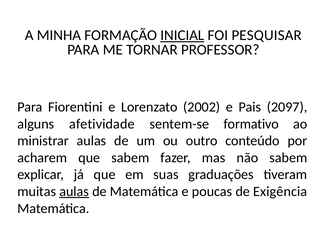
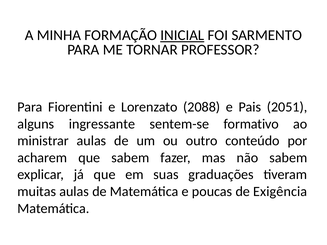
PESQUISAR: PESQUISAR -> SARMENTO
2002: 2002 -> 2088
2097: 2097 -> 2051
afetividade: afetividade -> ingressante
aulas at (74, 192) underline: present -> none
